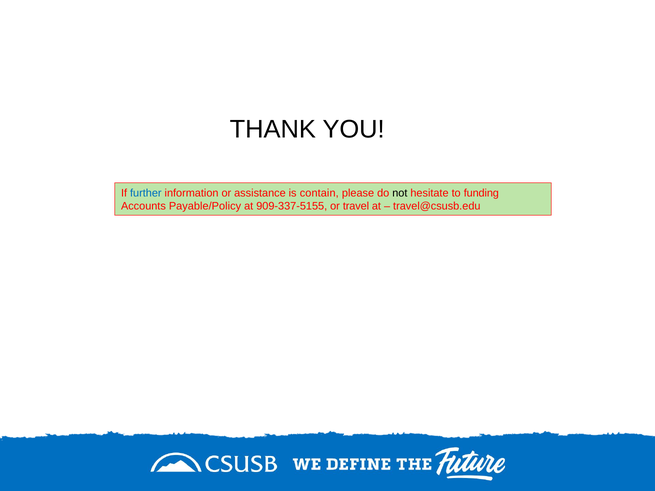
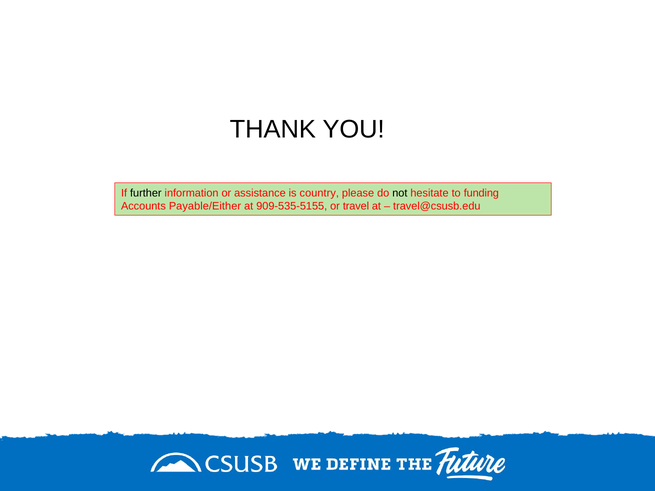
further colour: blue -> black
contain: contain -> country
Payable/Policy: Payable/Policy -> Payable/Either
909-337-5155: 909-337-5155 -> 909-535-5155
